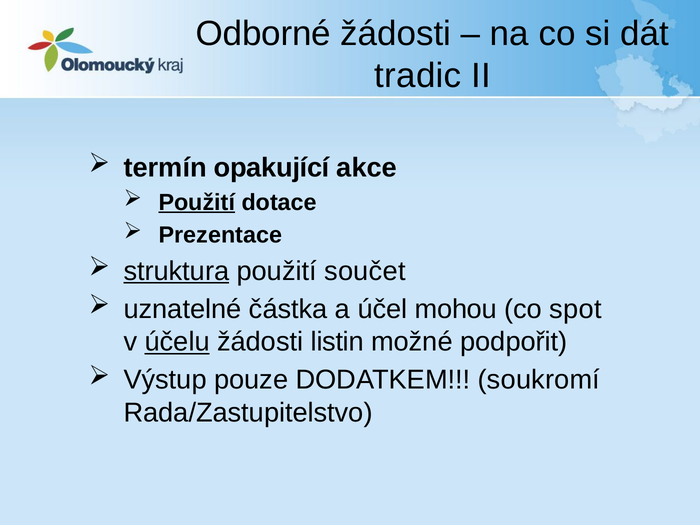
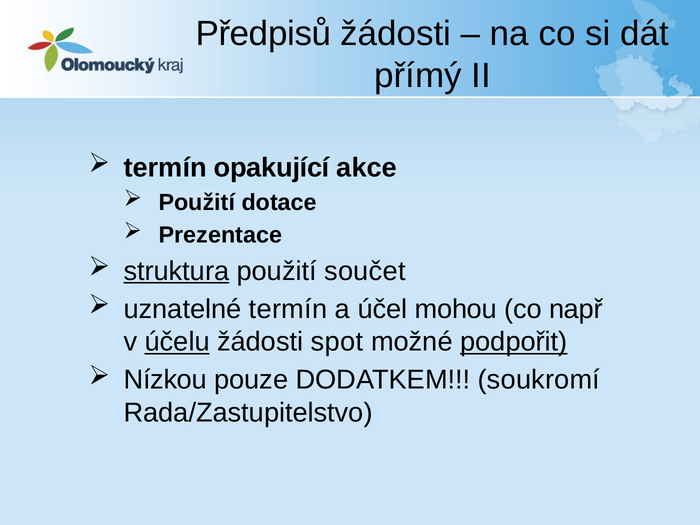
Odborné: Odborné -> Předpisů
tradic: tradic -> přímý
Použití at (197, 202) underline: present -> none
uznatelné částka: částka -> termín
spot: spot -> např
listin: listin -> spot
podpořit underline: none -> present
Výstup: Výstup -> Nízkou
